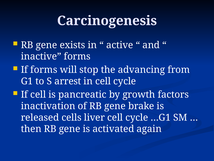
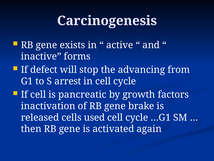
If forms: forms -> defect
liver: liver -> used
